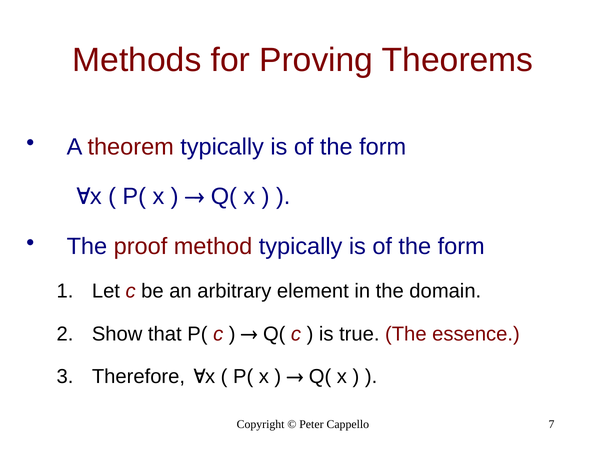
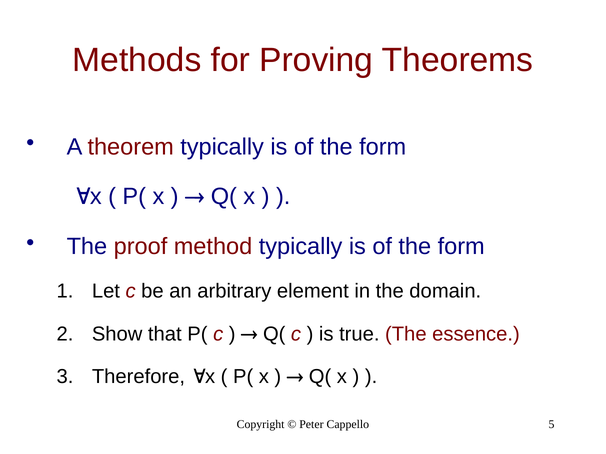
7: 7 -> 5
